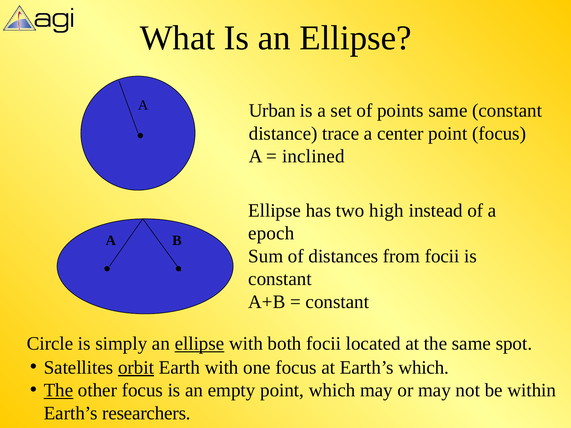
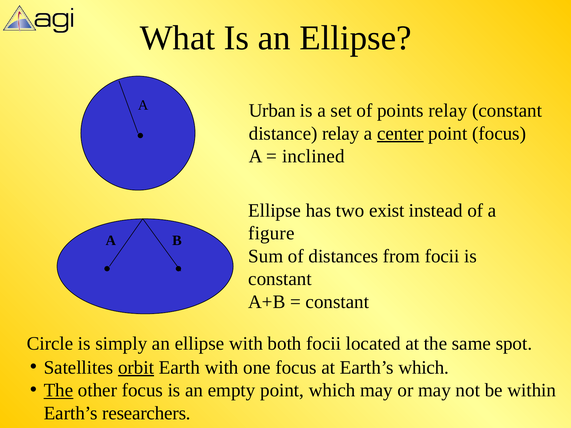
points same: same -> relay
distance trace: trace -> relay
center underline: none -> present
high: high -> exist
epoch: epoch -> figure
ellipse at (200, 344) underline: present -> none
